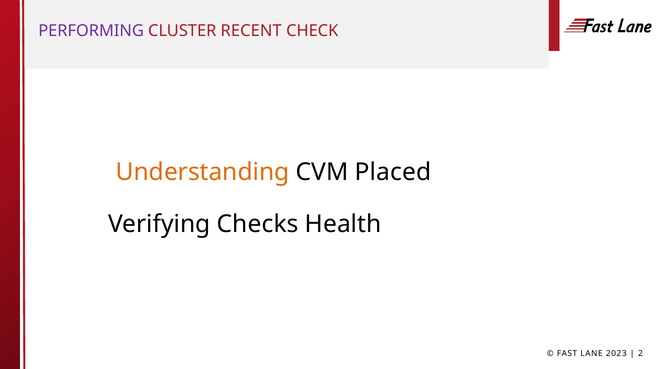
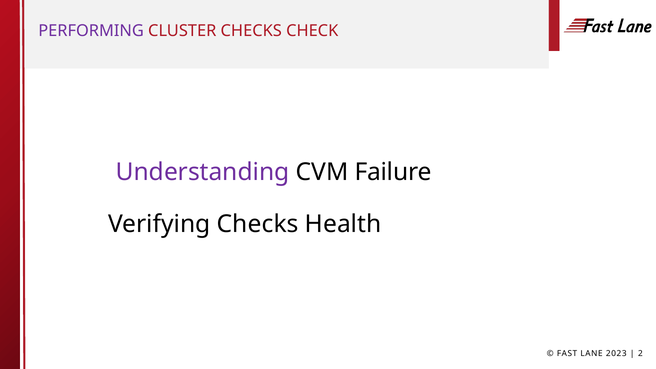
CLUSTER RECENT: RECENT -> CHECKS
Understanding colour: orange -> purple
Placed: Placed -> Failure
